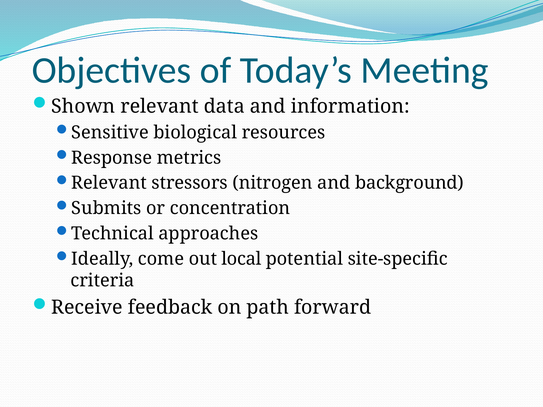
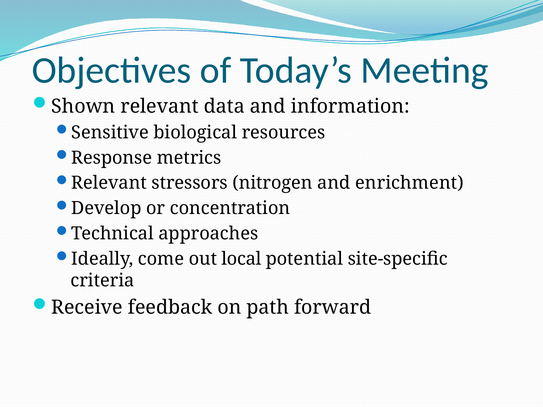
background: background -> enrichment
Submits: Submits -> Develop
